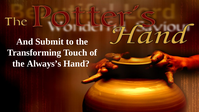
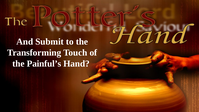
Always’s: Always’s -> Painful’s
